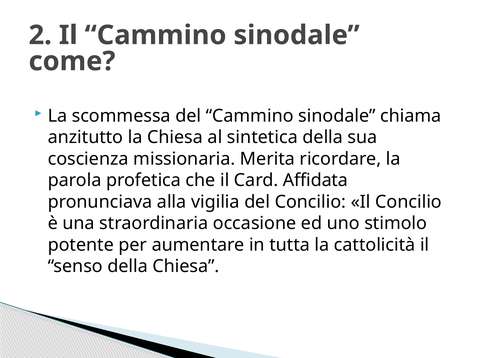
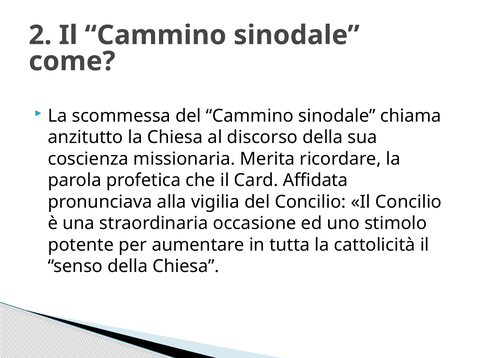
sintetica: sintetica -> discorso
